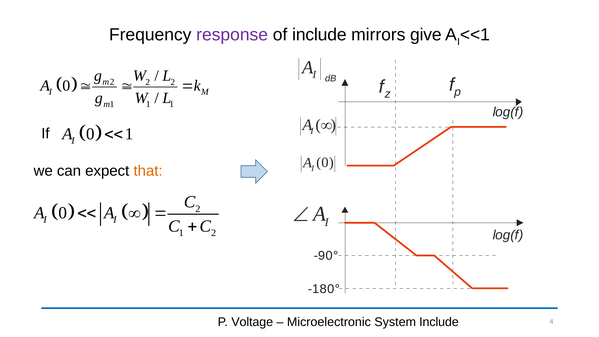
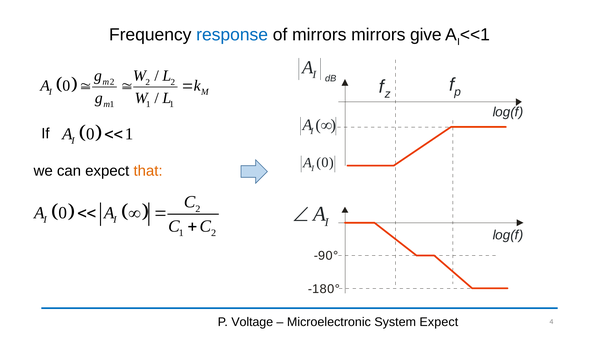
response colour: purple -> blue
of include: include -> mirrors
System Include: Include -> Expect
